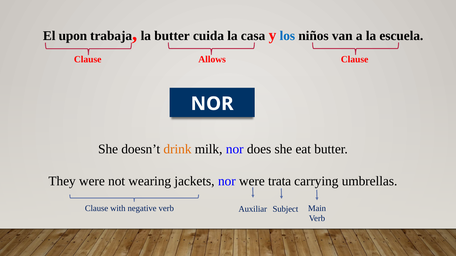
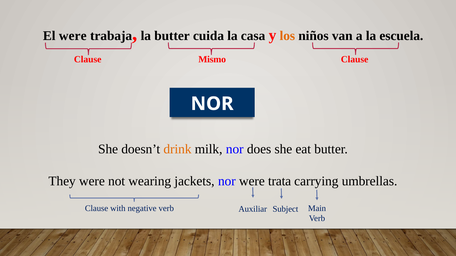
El upon: upon -> were
los colour: blue -> orange
Allows: Allows -> Mismo
